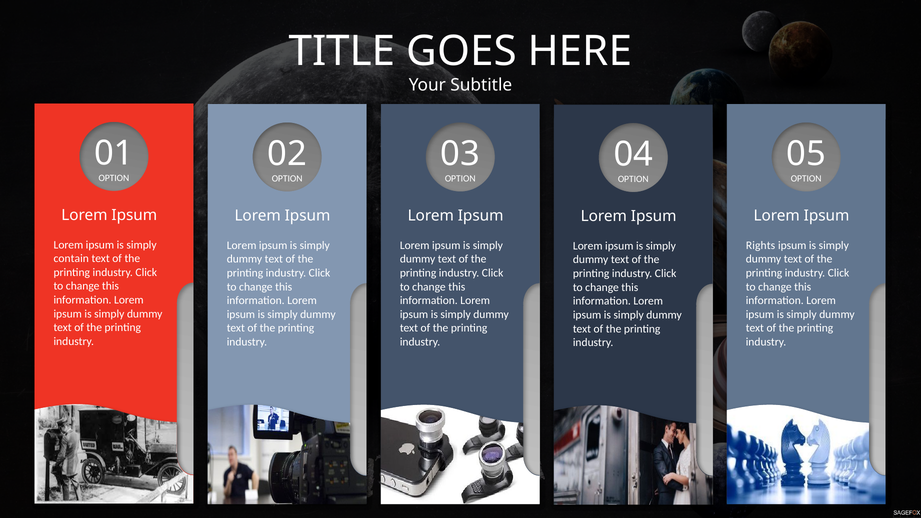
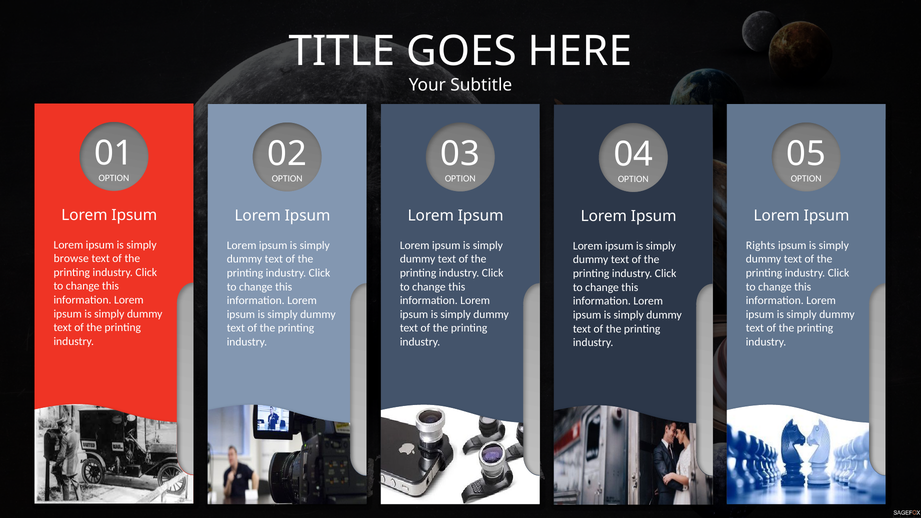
contain: contain -> browse
